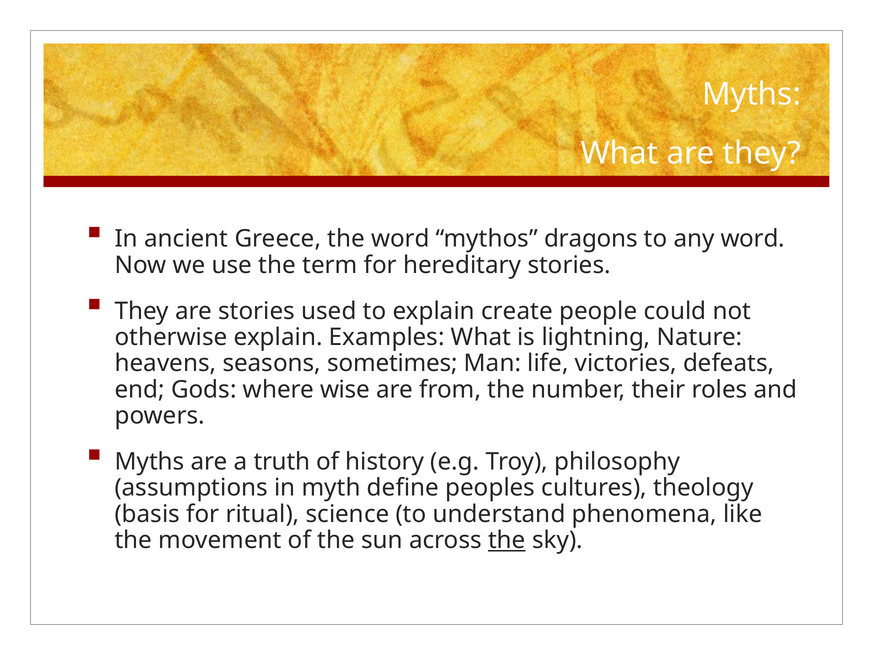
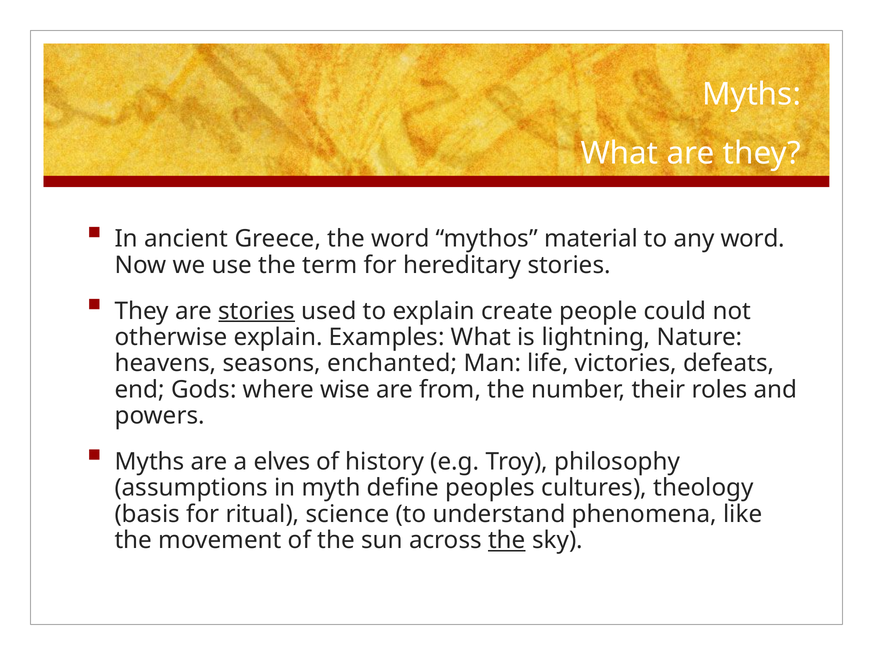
dragons: dragons -> material
stories at (257, 311) underline: none -> present
sometimes: sometimes -> enchanted
truth: truth -> elves
